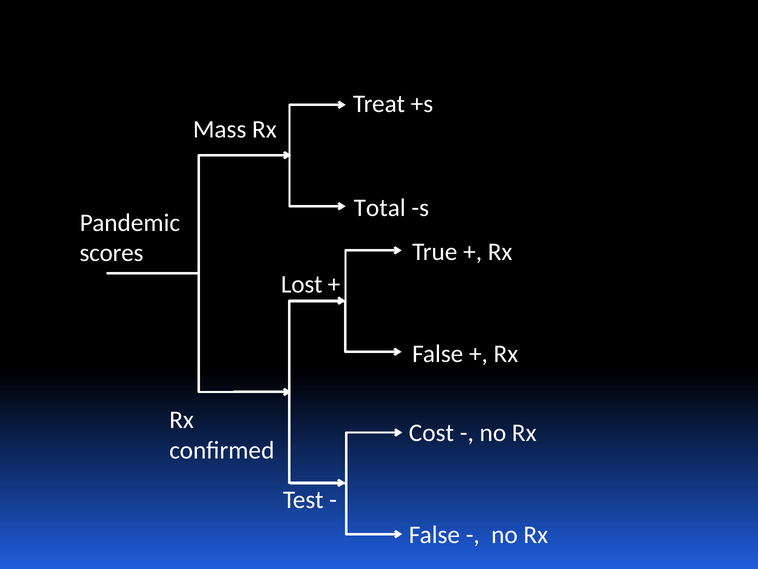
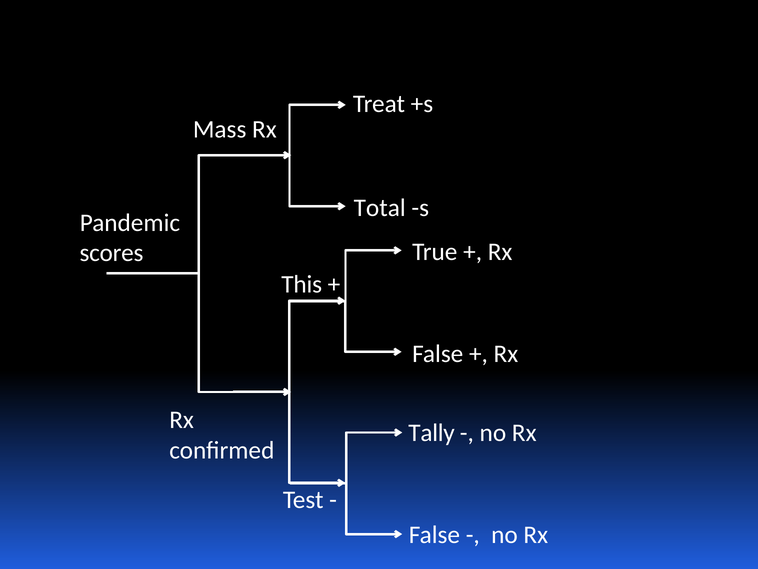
Lost: Lost -> This
Cost: Cost -> Tally
